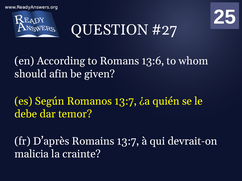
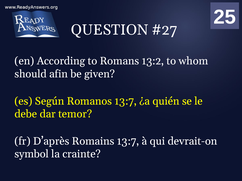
13:6: 13:6 -> 13:2
malicia: malicia -> symbol
